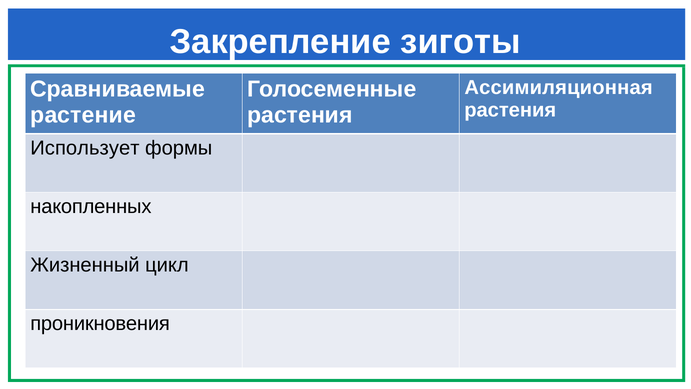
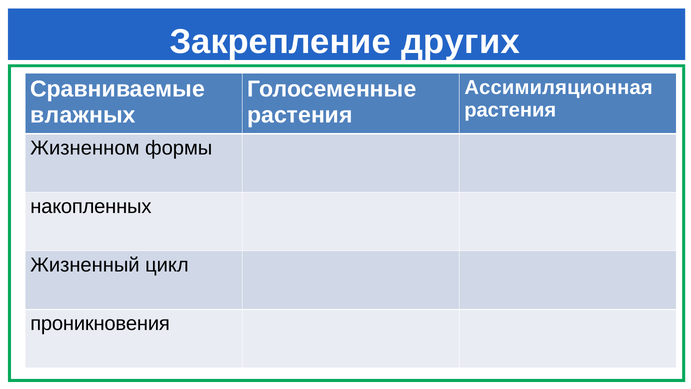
зиготы: зиготы -> других
растение: растение -> влажных
Использует: Использует -> Жизненном
